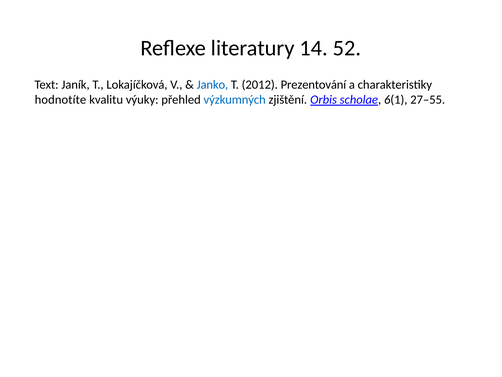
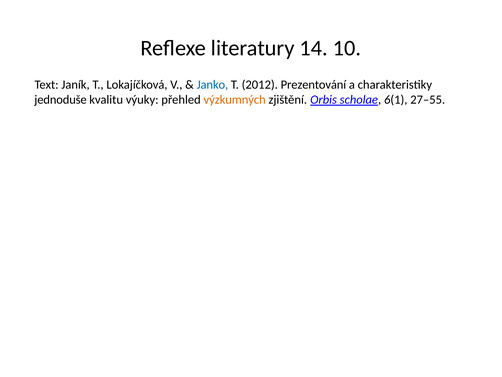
52: 52 -> 10
hodnotíte: hodnotíte -> jednoduše
výzkumných colour: blue -> orange
